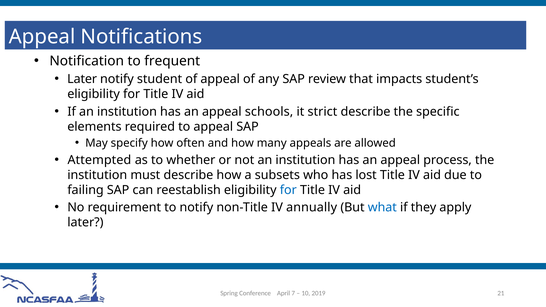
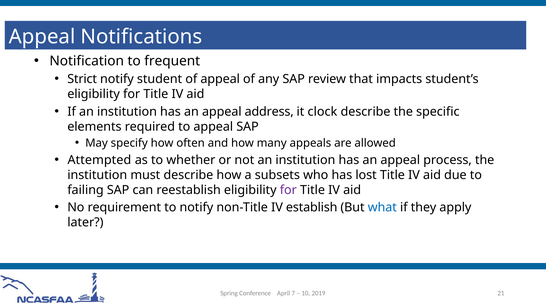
Later at (82, 79): Later -> Strict
schools: schools -> address
strict: strict -> clock
for at (288, 190) colour: blue -> purple
annually: annually -> establish
